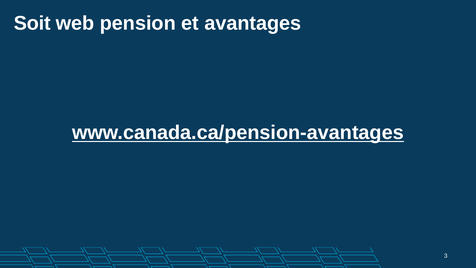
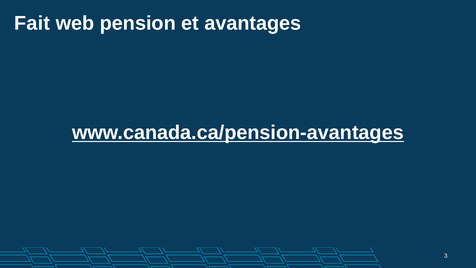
Soit: Soit -> Fait
